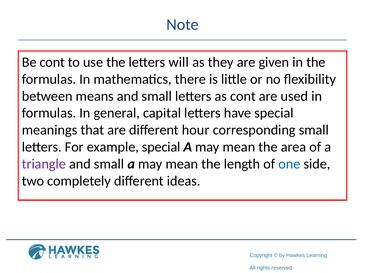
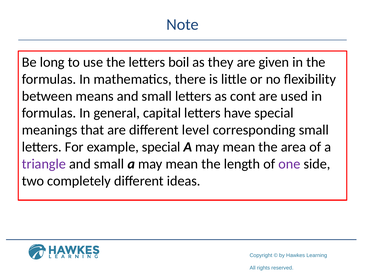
Be cont: cont -> long
will: will -> boil
hour: hour -> level
one colour: blue -> purple
